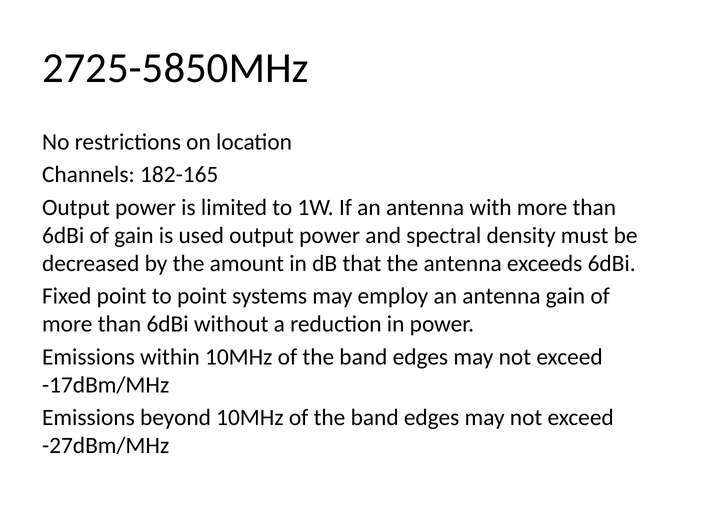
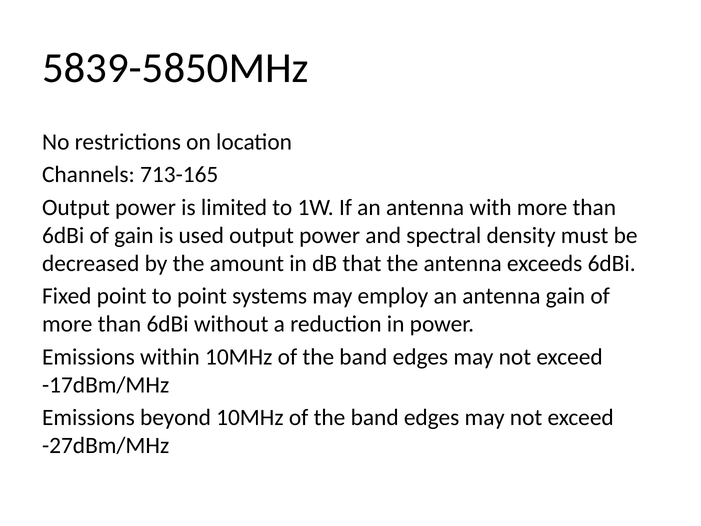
2725-5850MHz: 2725-5850MHz -> 5839-5850MHz
182-165: 182-165 -> 713-165
